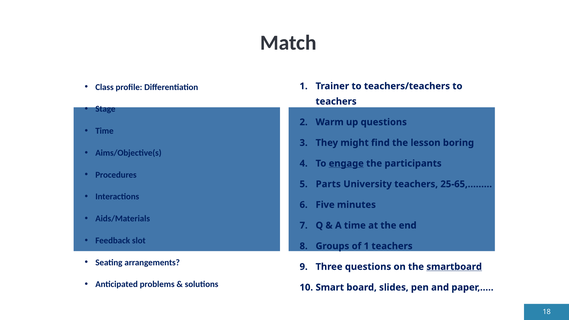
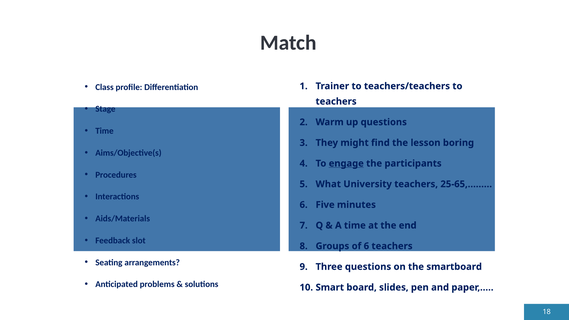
Parts: Parts -> What
of 1: 1 -> 6
smartboard underline: present -> none
